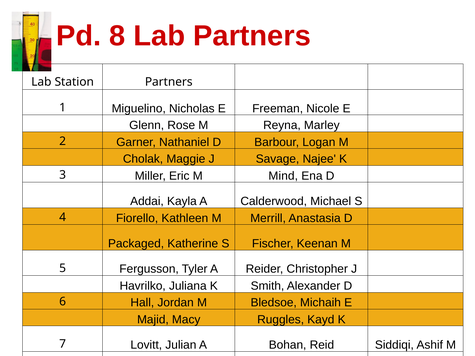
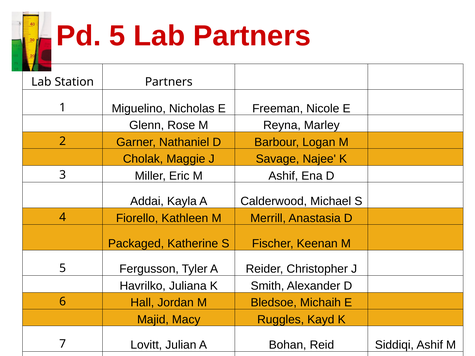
Pd 8: 8 -> 5
M Mind: Mind -> Ashif
